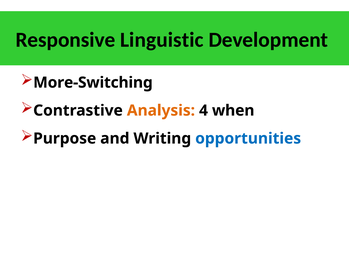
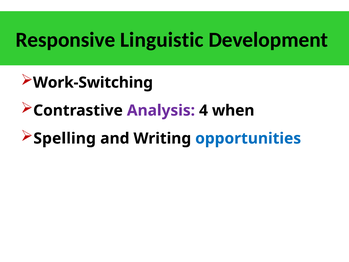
More-Switching: More-Switching -> Work-Switching
Analysis colour: orange -> purple
Purpose: Purpose -> Spelling
